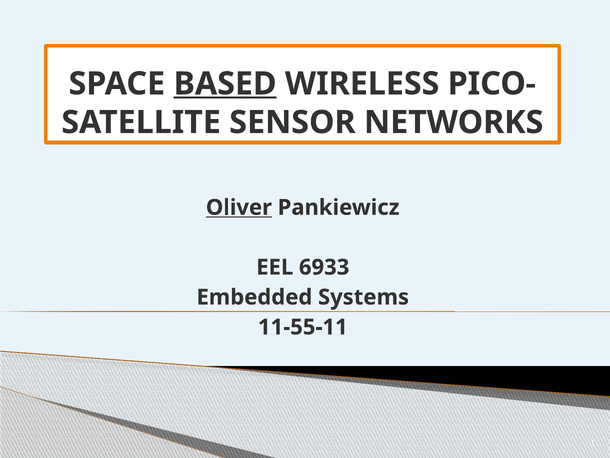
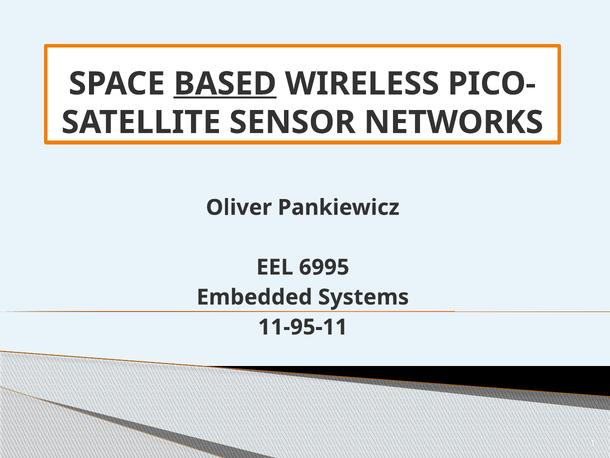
Oliver underline: present -> none
6933: 6933 -> 6995
11-55-11: 11-55-11 -> 11-95-11
